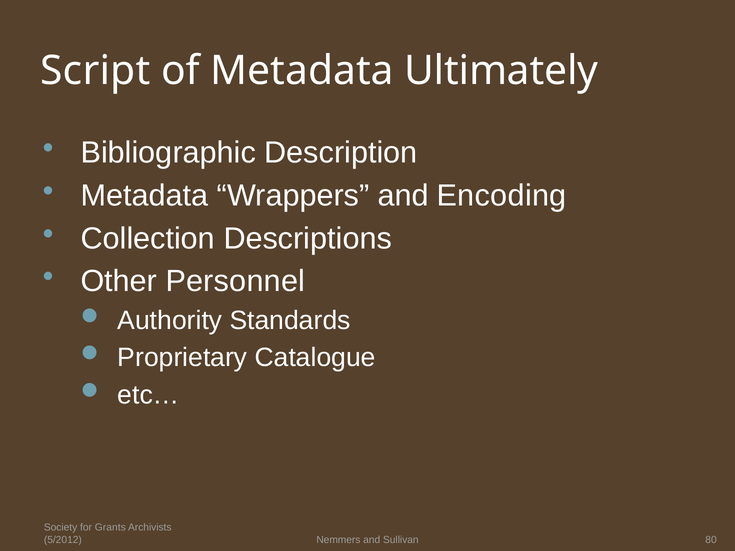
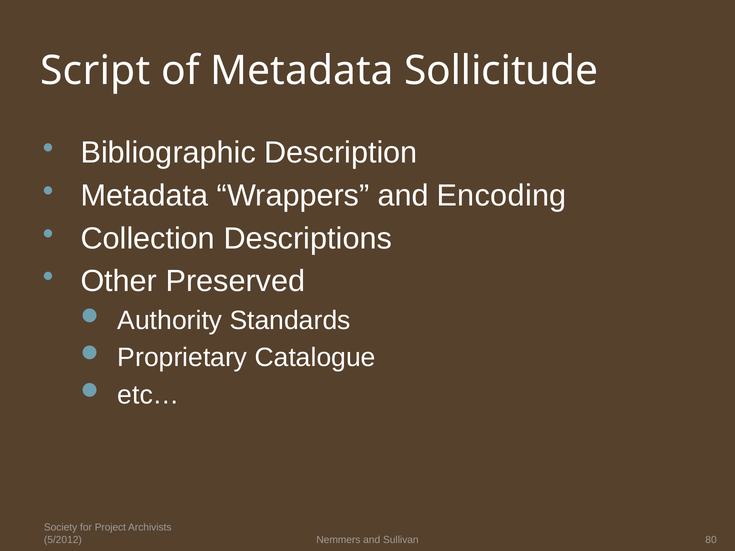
Ultimately: Ultimately -> Sollicitude
Personnel: Personnel -> Preserved
Grants: Grants -> Project
